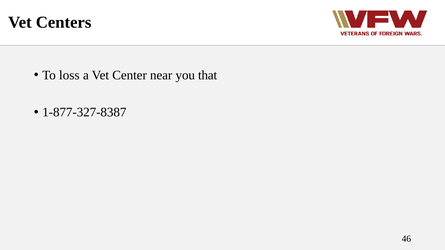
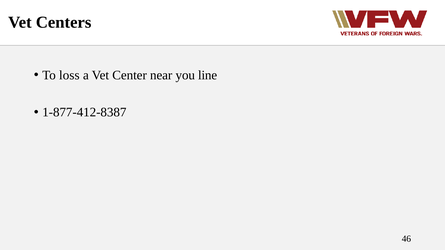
that: that -> line
1-877-327-8387: 1-877-327-8387 -> 1-877-412-8387
